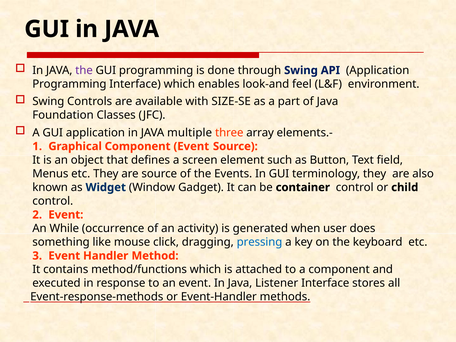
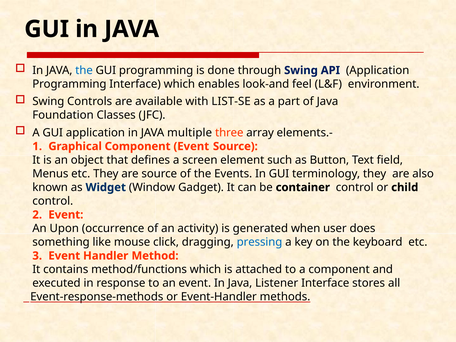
the at (84, 70) colour: purple -> blue
SIZE-SE: SIZE-SE -> LIST-SE
While: While -> Upon
